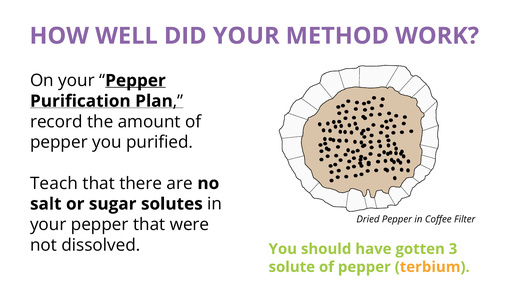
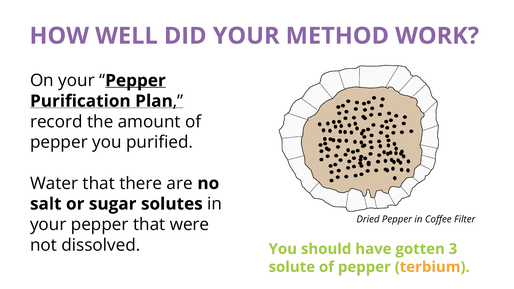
Teach: Teach -> Water
